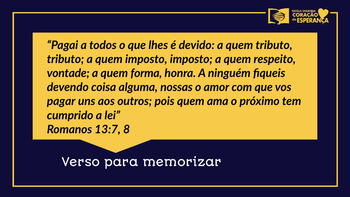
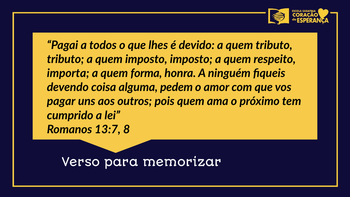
vontade: vontade -> importa
nossas: nossas -> pedem
